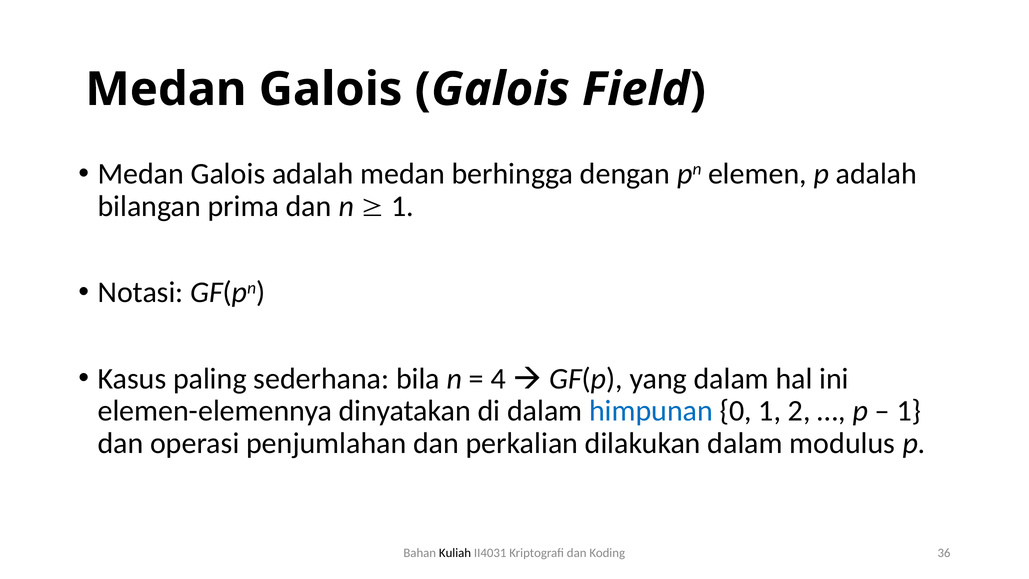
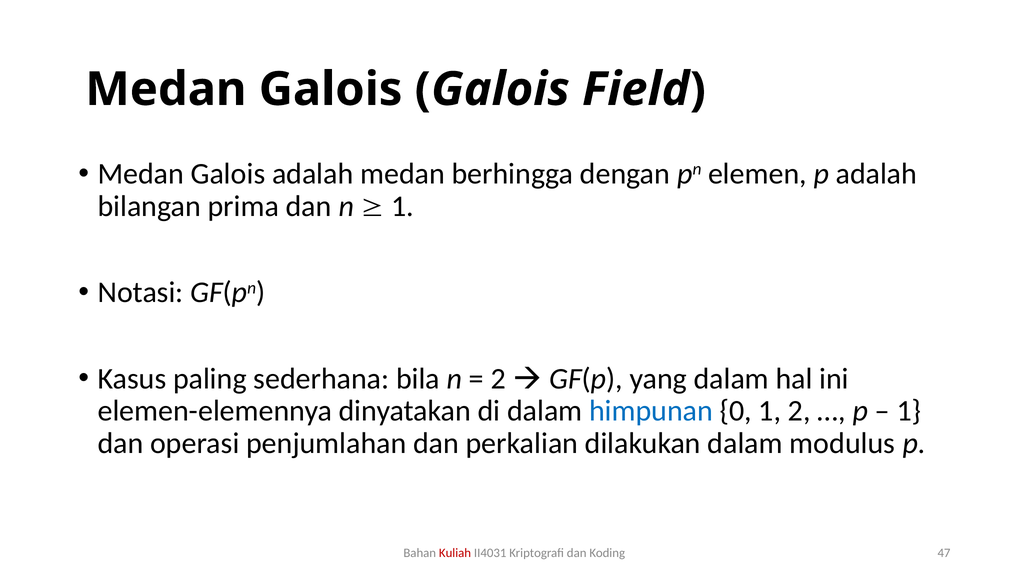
4 at (498, 379): 4 -> 2
Kuliah colour: black -> red
36: 36 -> 47
